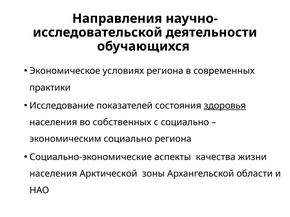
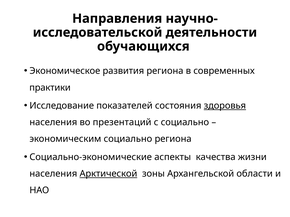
условиях: условиях -> развития
собственных: собственных -> презентаций
Арктической underline: none -> present
